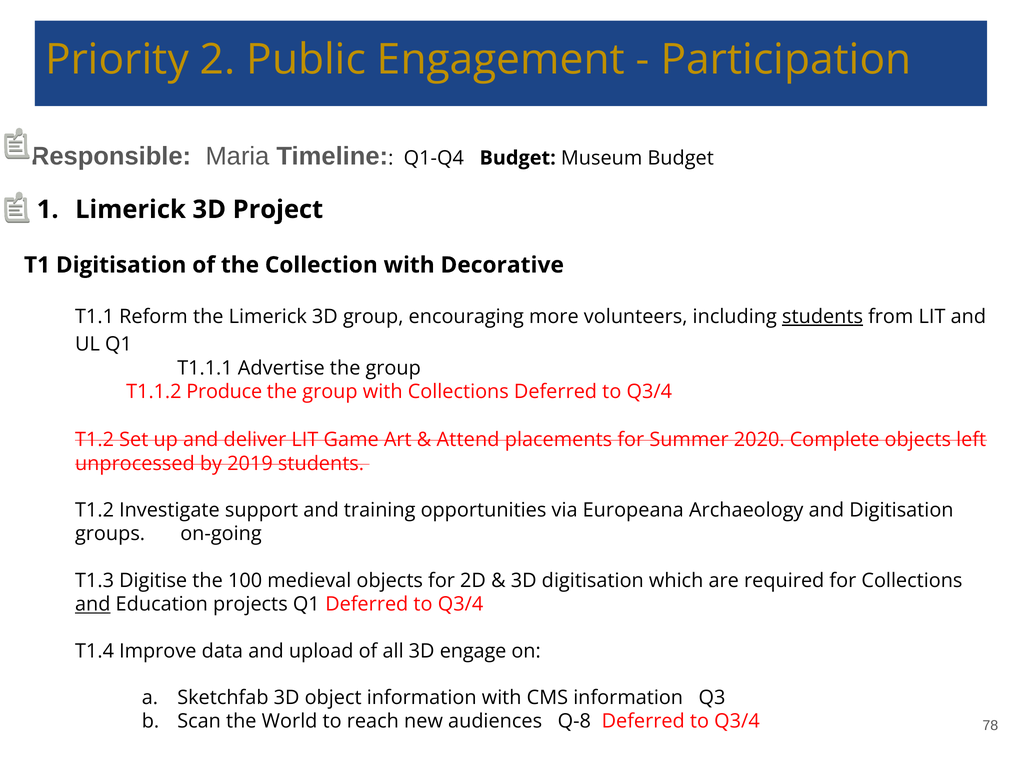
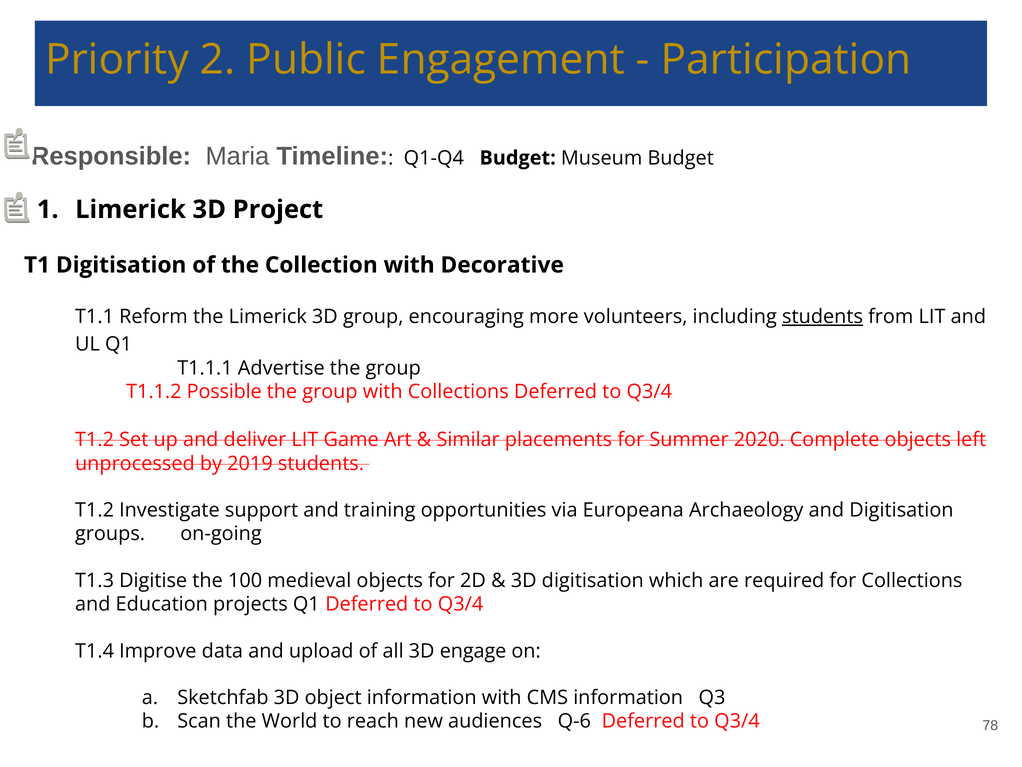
Produce: Produce -> Possible
Attend: Attend -> Similar
and at (93, 604) underline: present -> none
Q-8: Q-8 -> Q-6
